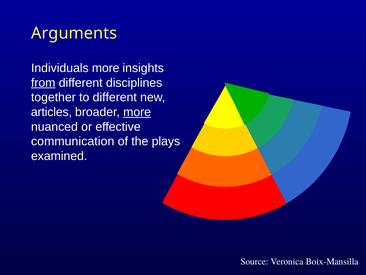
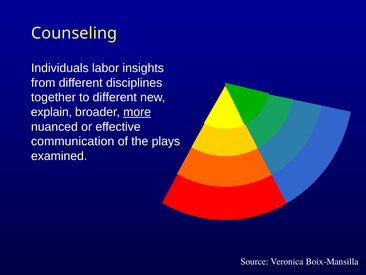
Arguments: Arguments -> Counseling
Individuals more: more -> labor
from underline: present -> none
articles: articles -> explain
